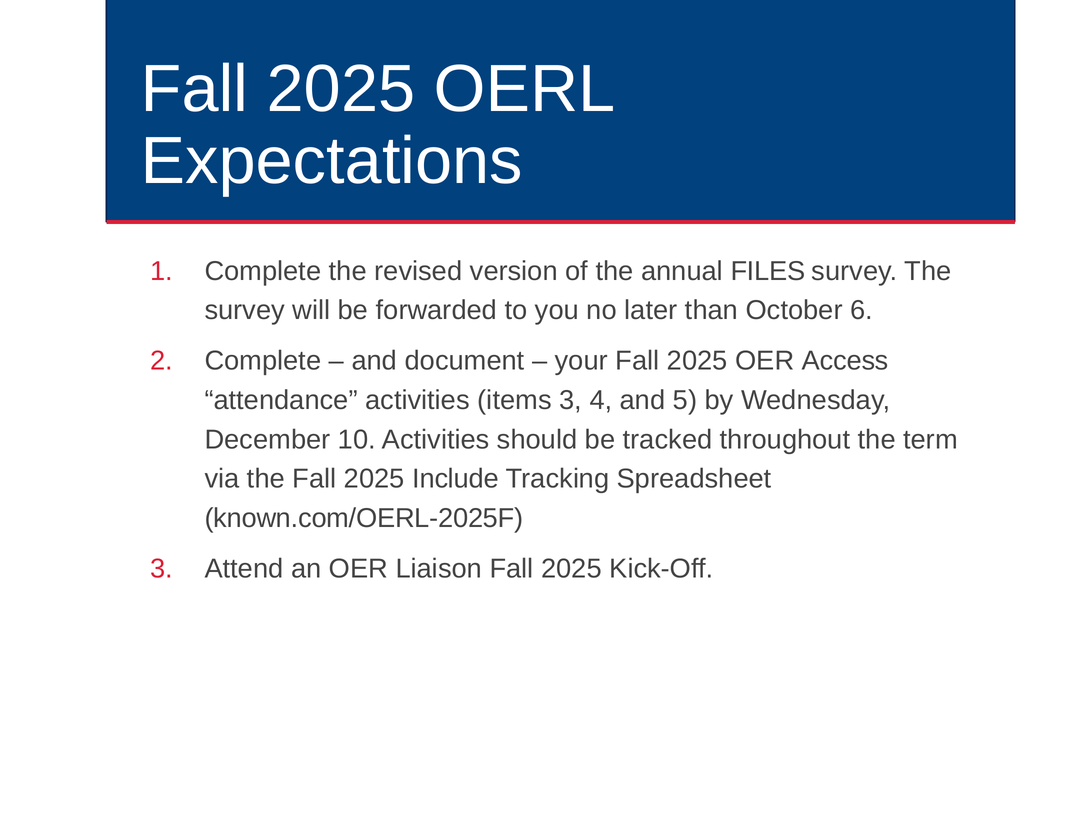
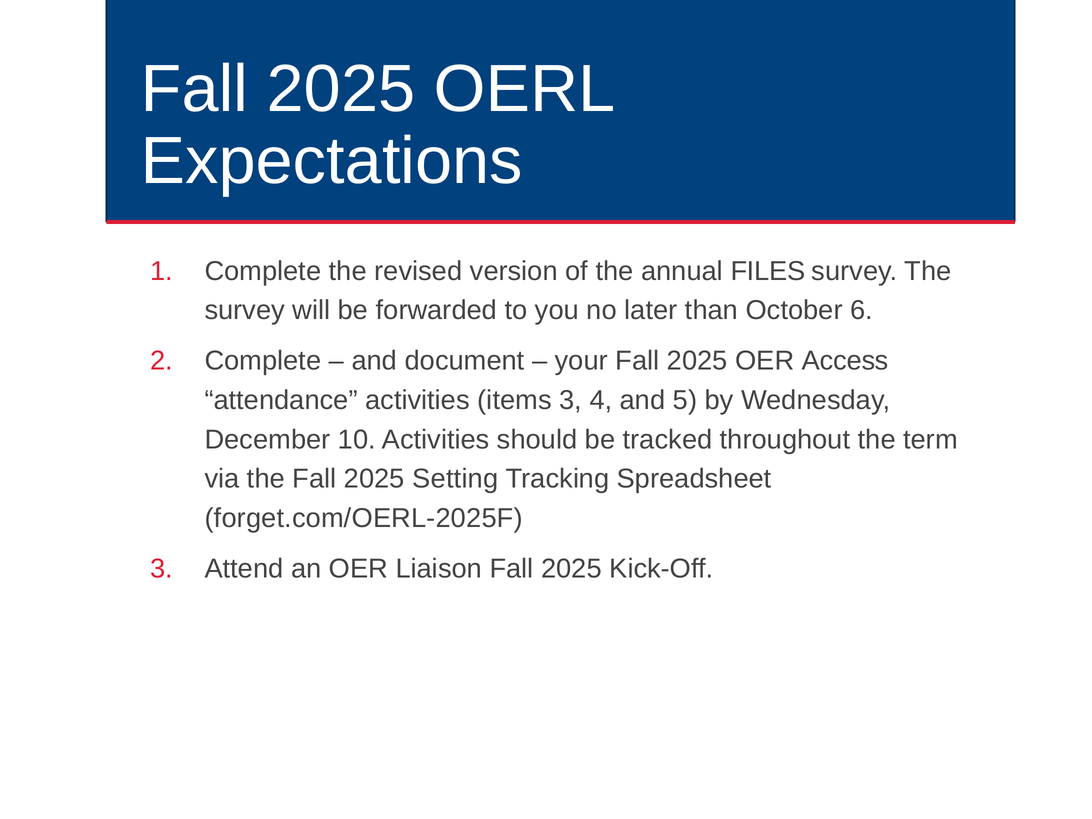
Include: Include -> Setting
known.com/OERL-2025F: known.com/OERL-2025F -> forget.com/OERL-2025F
